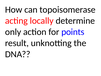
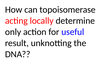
points: points -> useful
